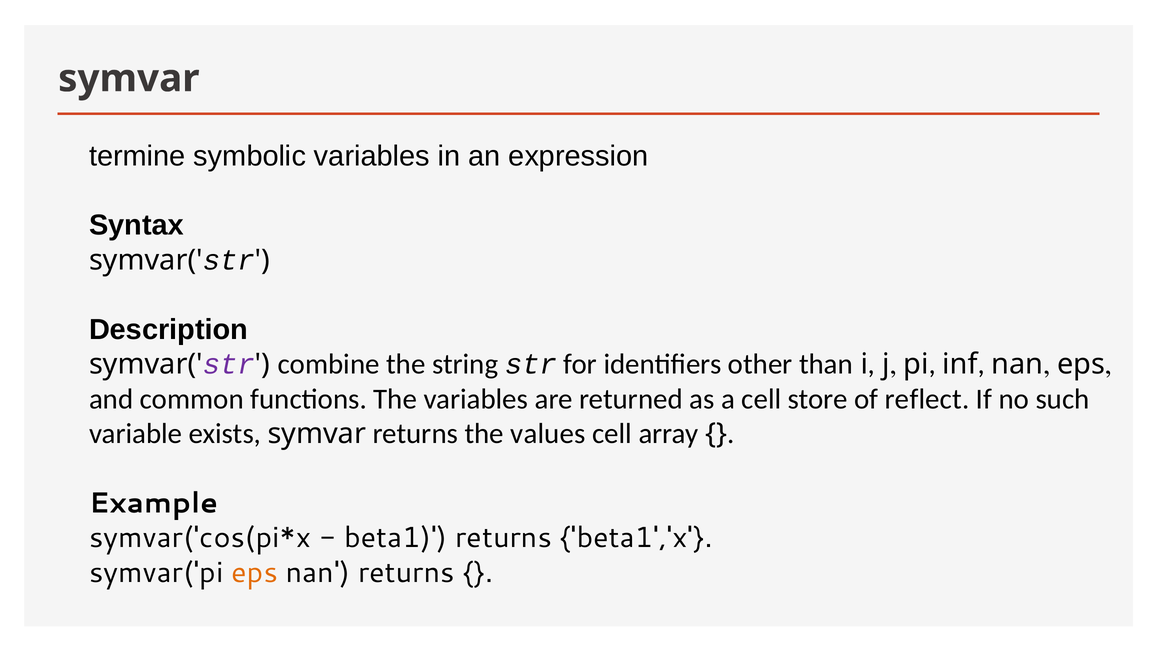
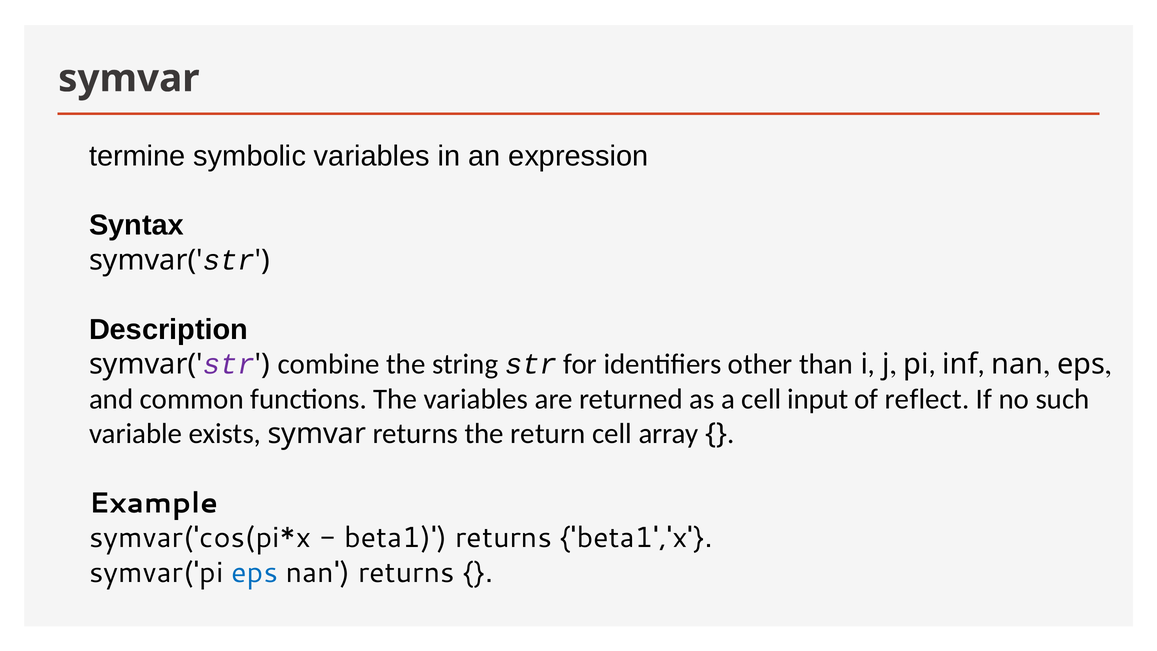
store: store -> input
values: values -> return
eps at (255, 572) colour: orange -> blue
